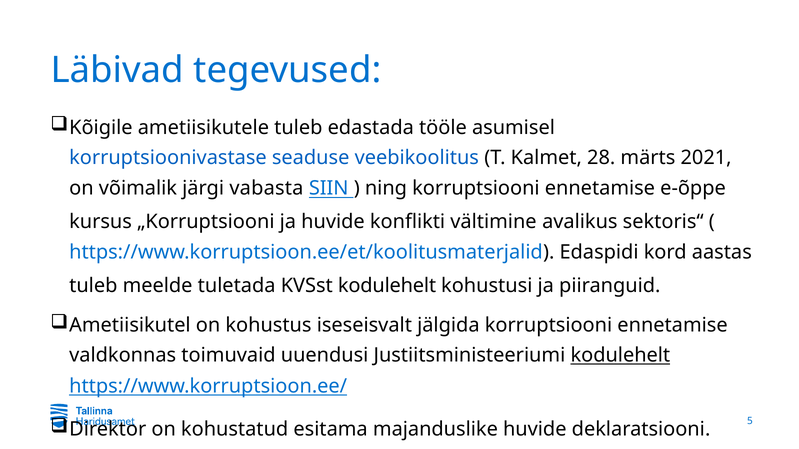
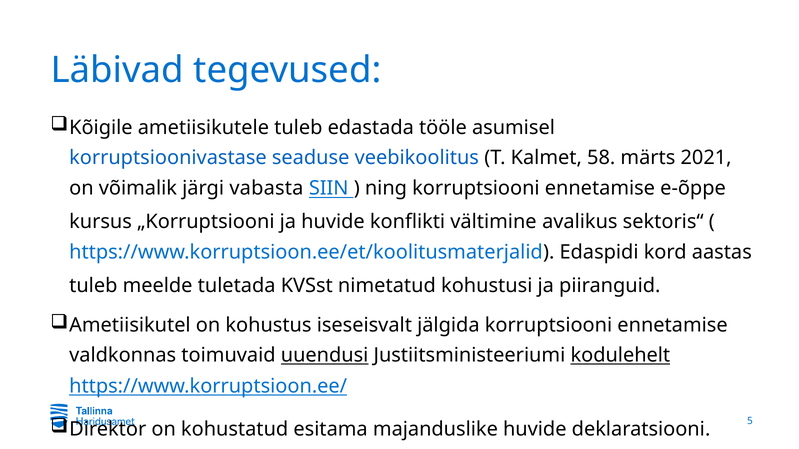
28: 28 -> 58
KVSst kodulehelt: kodulehelt -> nimetatud
uuendusi underline: none -> present
